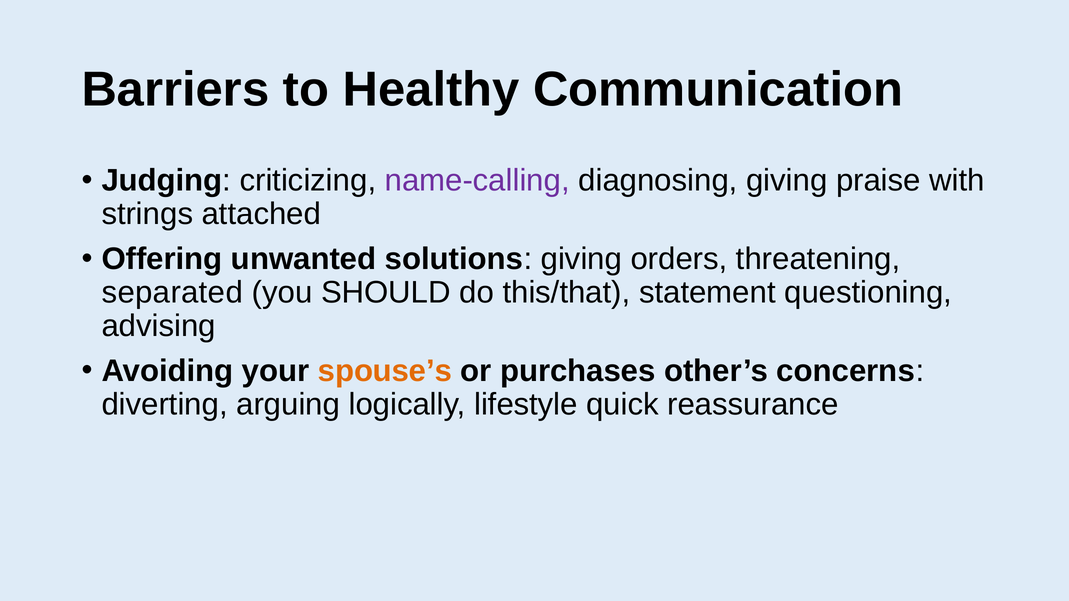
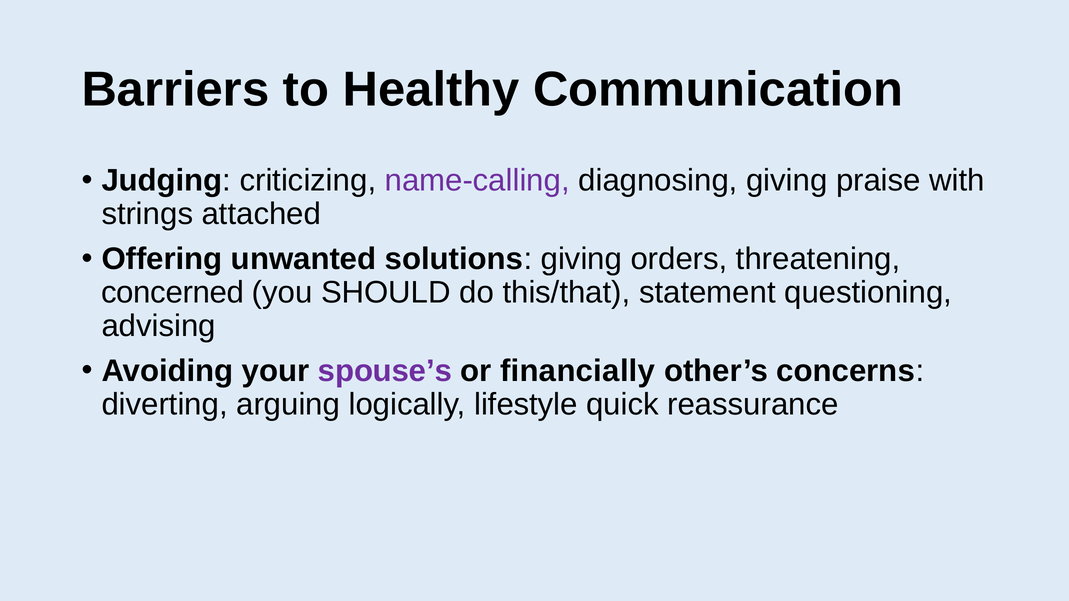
separated: separated -> concerned
spouse’s colour: orange -> purple
purchases: purchases -> financially
